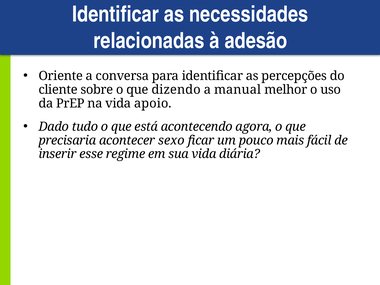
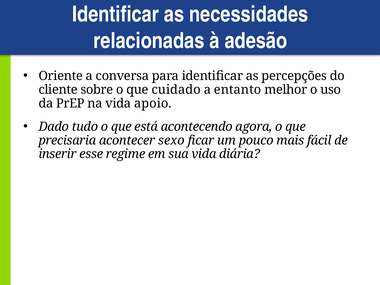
dizendo: dizendo -> cuidado
manual: manual -> entanto
